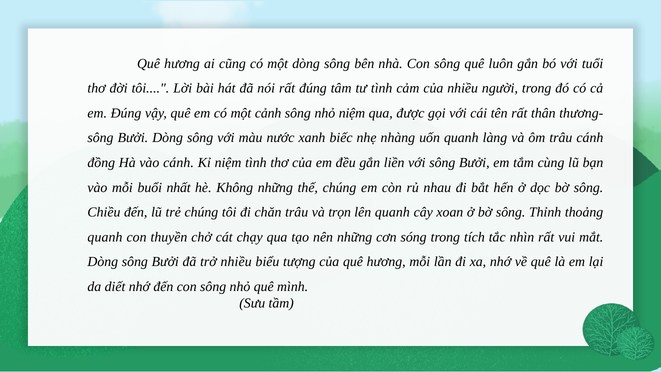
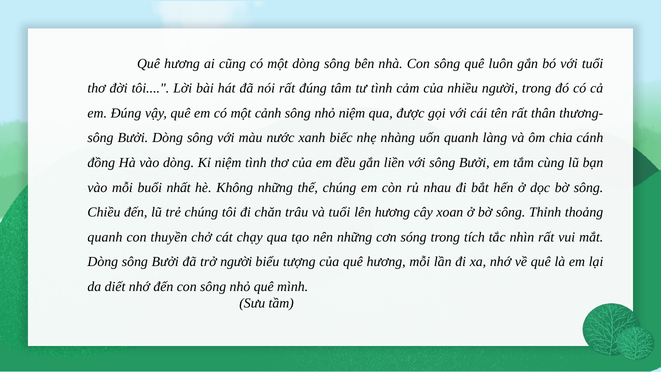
ôm trâu: trâu -> chia
vào cánh: cánh -> dòng
và trọn: trọn -> tuổi
lên quanh: quanh -> hương
trở nhiều: nhiều -> người
